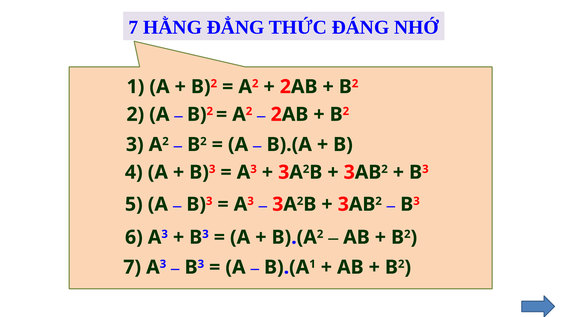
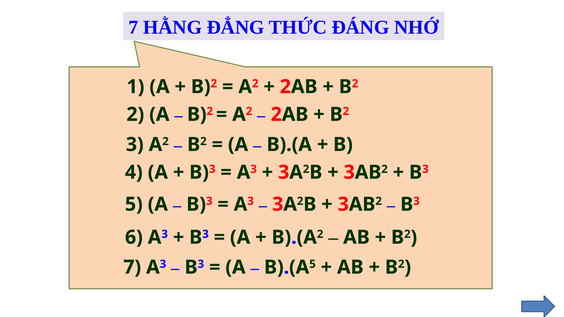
B).(A 1: 1 -> 5
